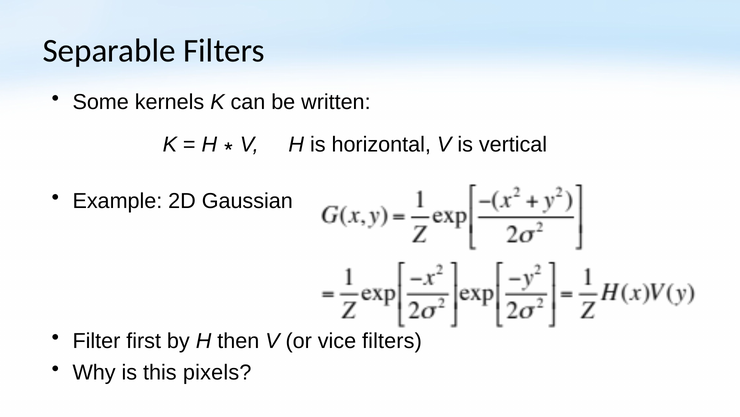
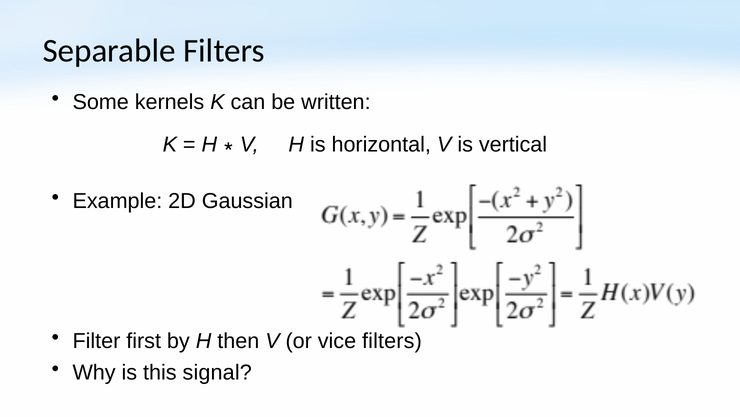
pixels: pixels -> signal
